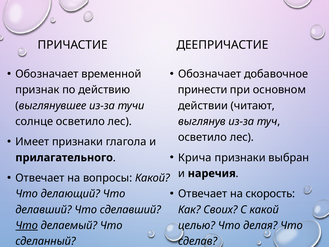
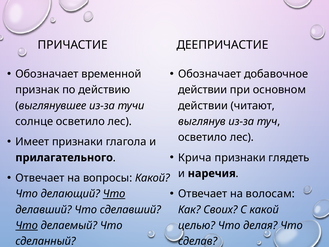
принести at (203, 90): принести -> действии
выбран: выбран -> глядеть
скорость: скорость -> волосам
Что at (114, 194) underline: none -> present
